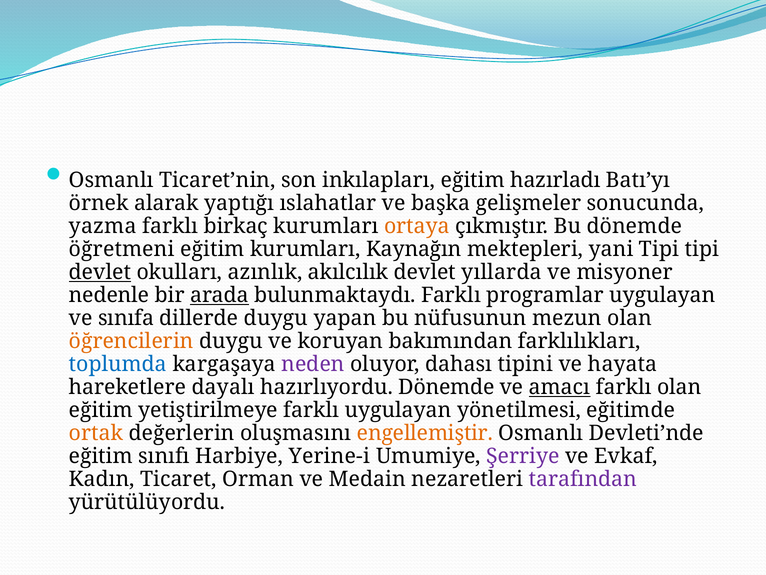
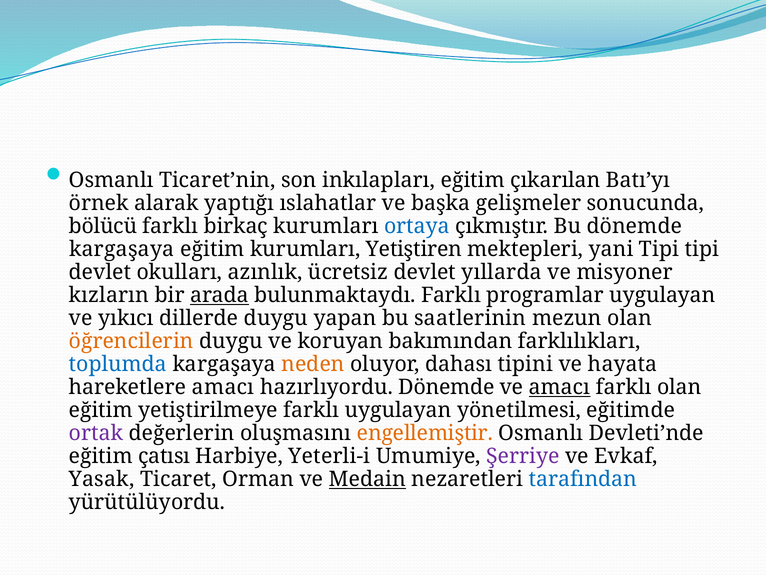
hazırladı: hazırladı -> çıkarılan
yazma: yazma -> bölücü
ortaya colour: orange -> blue
öğretmeni at (122, 249): öğretmeni -> kargaşaya
Kaynağın: Kaynağın -> Yetiştiren
devlet at (100, 272) underline: present -> none
akılcılık: akılcılık -> ücretsiz
nedenle: nedenle -> kızların
sınıfa: sınıfa -> yıkıcı
nüfusunun: nüfusunun -> saatlerinin
neden colour: purple -> orange
hareketlere dayalı: dayalı -> amacı
ortak colour: orange -> purple
sınıfı: sınıfı -> çatısı
Yerine-i: Yerine-i -> Yeterli-i
Kadın: Kadın -> Yasak
Medain underline: none -> present
tarafından colour: purple -> blue
